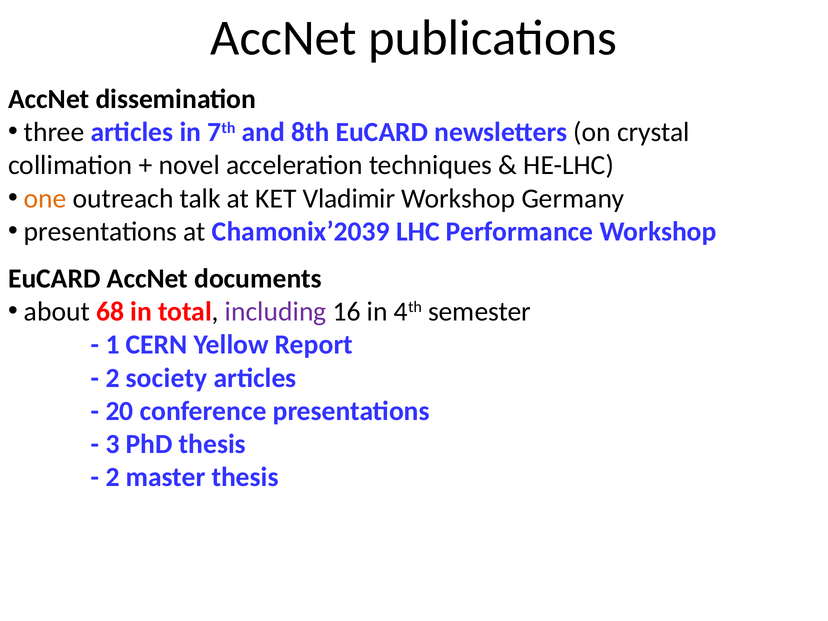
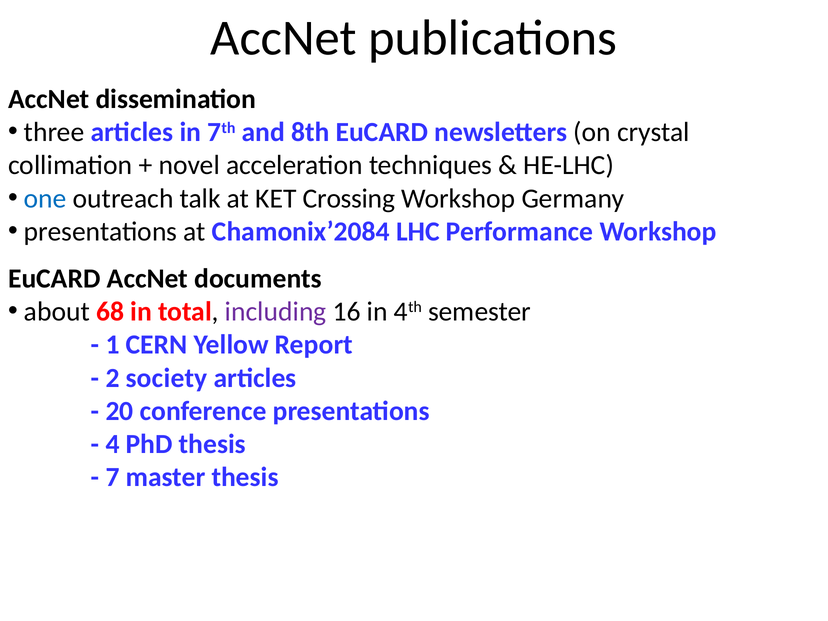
one colour: orange -> blue
Vladimir: Vladimir -> Crossing
Chamonix’2039: Chamonix’2039 -> Chamonix’2084
3: 3 -> 4
2 at (113, 477): 2 -> 7
